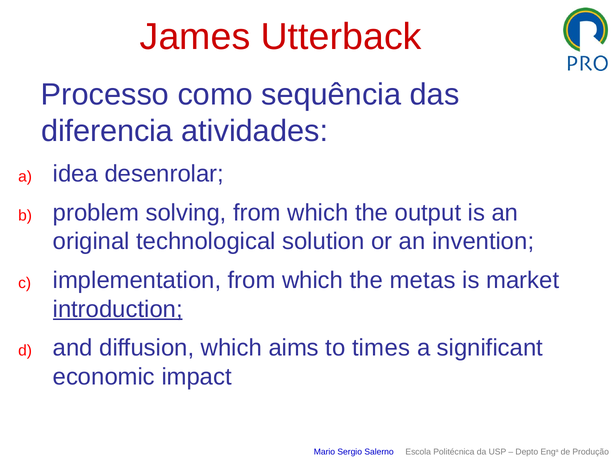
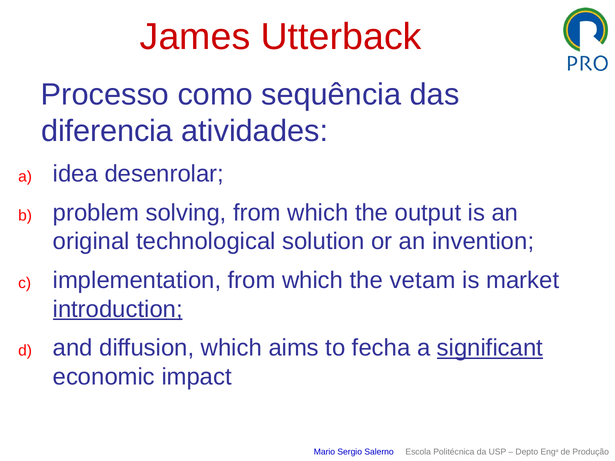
metas: metas -> vetam
times: times -> fecha
significant underline: none -> present
